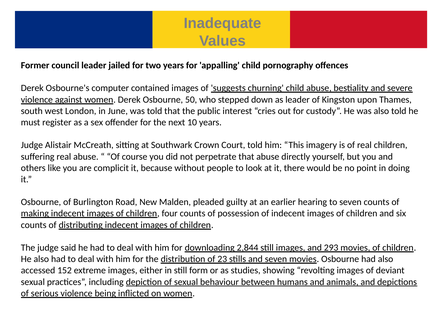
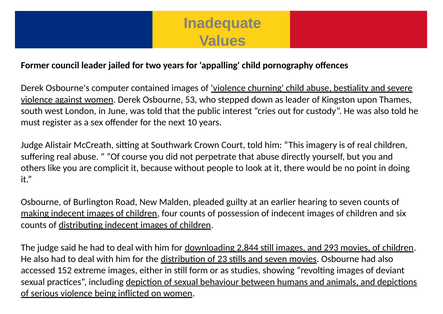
of suggests: suggests -> violence
50: 50 -> 53
